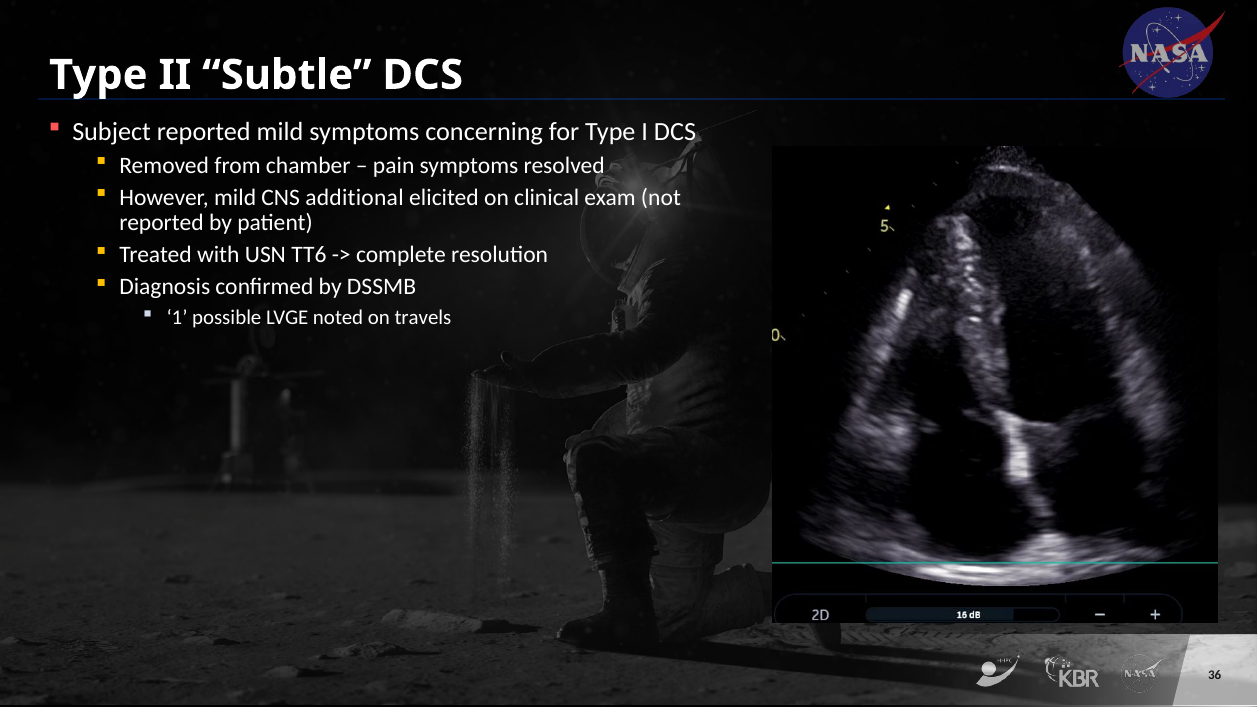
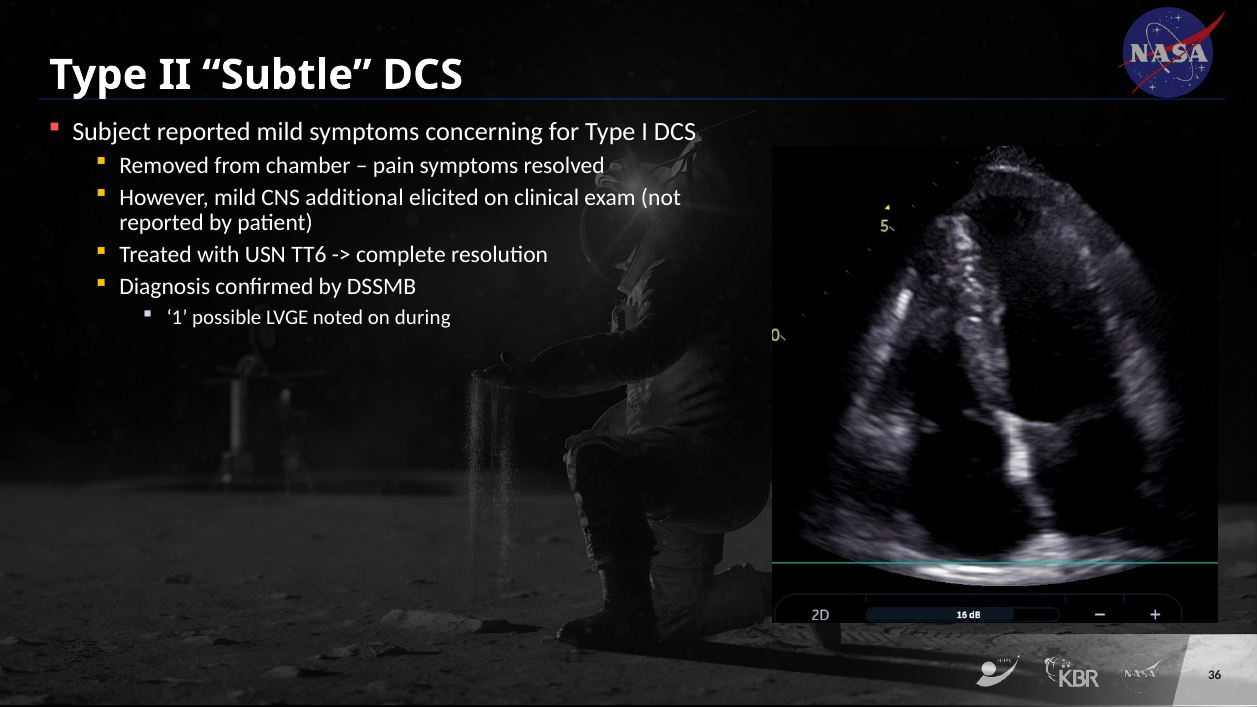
travels: travels -> during
